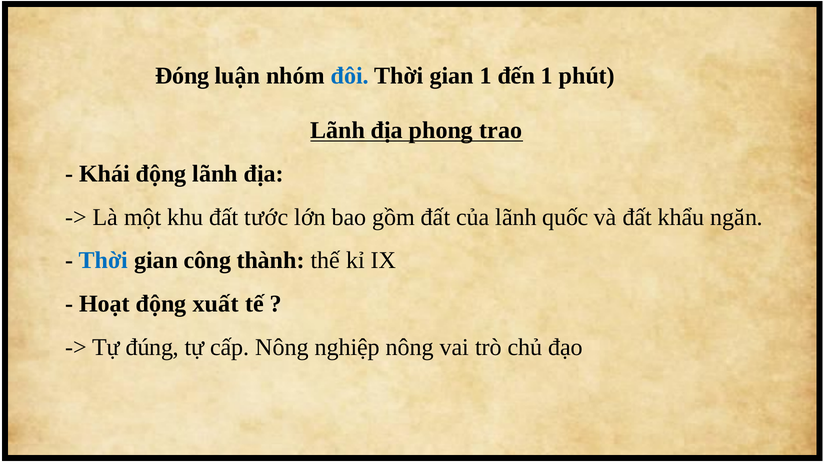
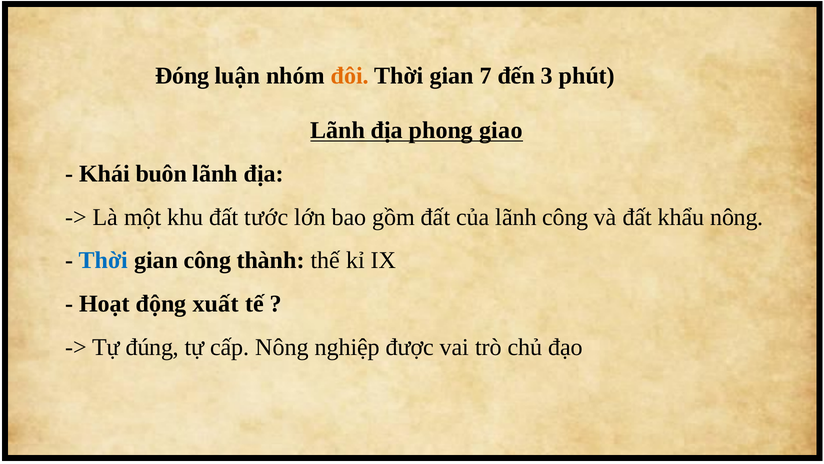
đôi colour: blue -> orange
gian 1: 1 -> 7
đến 1: 1 -> 3
trao: trao -> giao
Khái động: động -> buôn
lãnh quốc: quốc -> công
khẩu ngăn: ngăn -> nông
nghiệp nông: nông -> được
